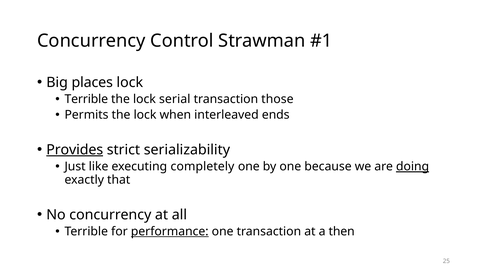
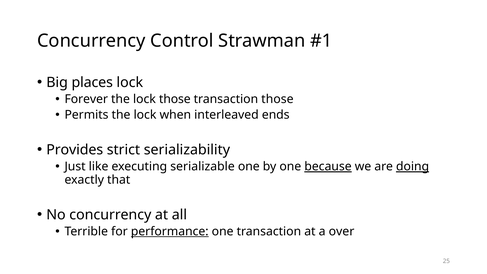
Terrible at (86, 99): Terrible -> Forever
lock serial: serial -> those
Provides underline: present -> none
completely: completely -> serializable
because underline: none -> present
then: then -> over
